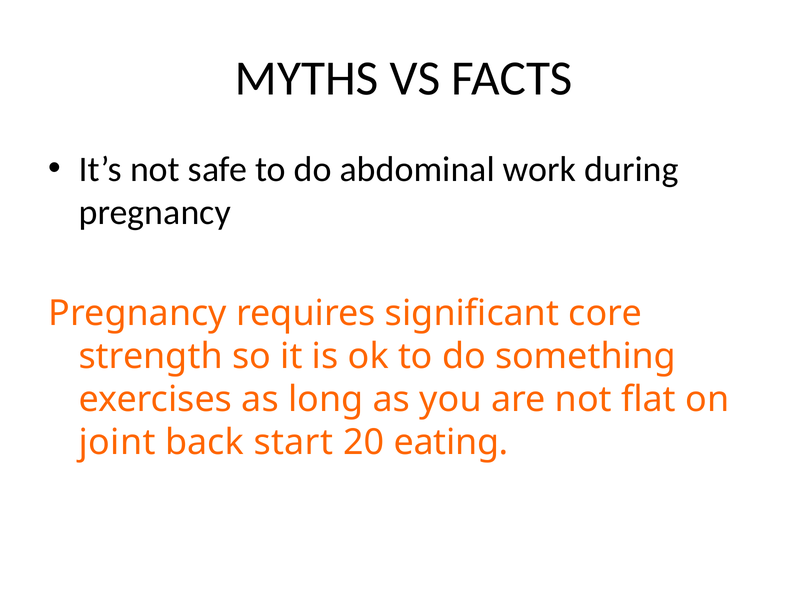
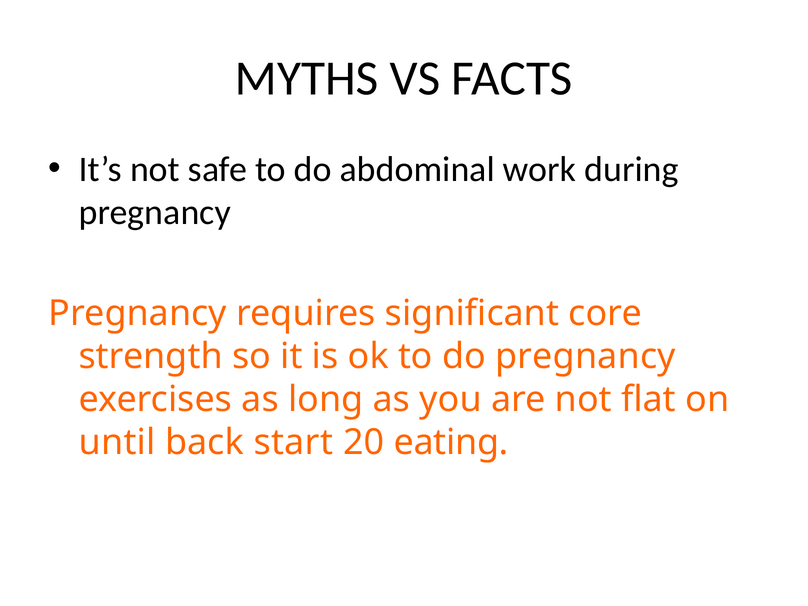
do something: something -> pregnancy
joint: joint -> until
